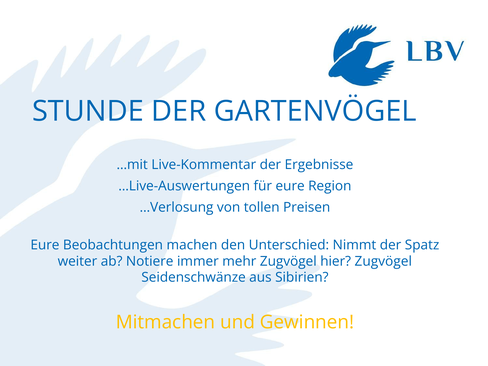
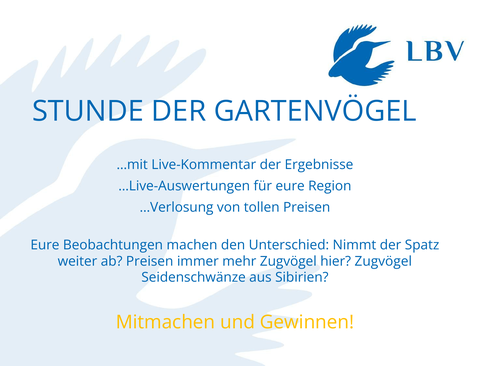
ab Notiere: Notiere -> Preisen
